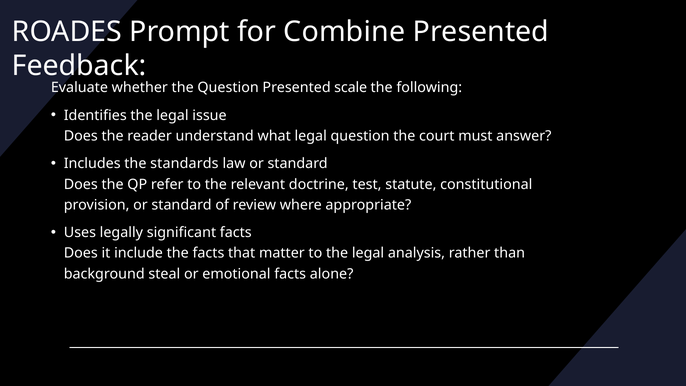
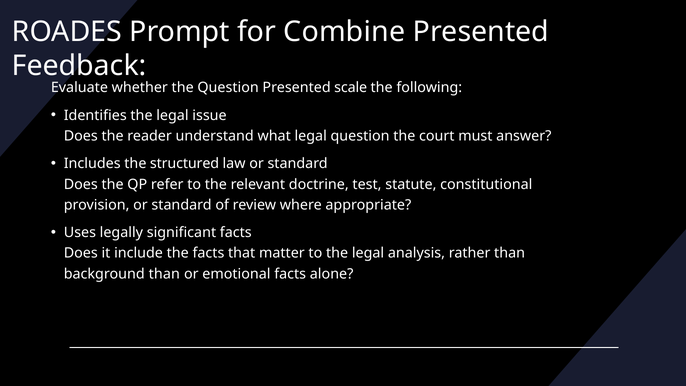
standards: standards -> structured
background steal: steal -> than
